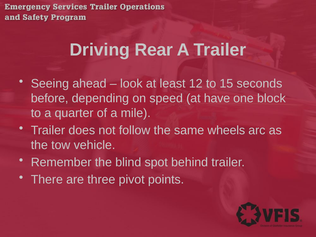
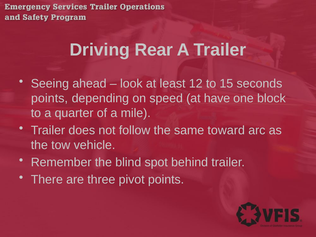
before at (50, 98): before -> points
wheels: wheels -> toward
